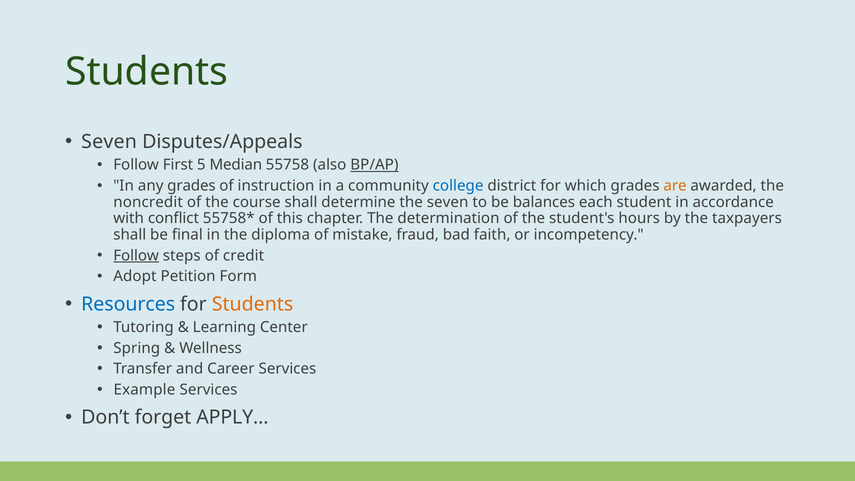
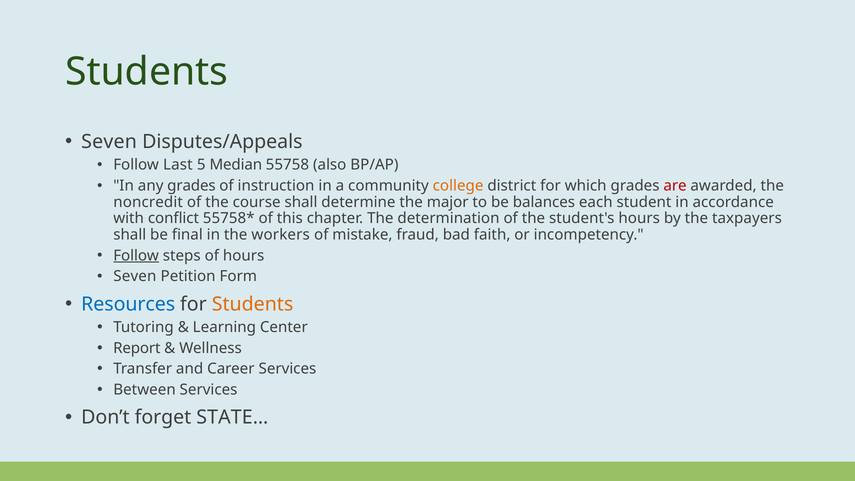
First: First -> Last
BP/AP underline: present -> none
college colour: blue -> orange
are colour: orange -> red
the seven: seven -> major
diploma: diploma -> workers
of credit: credit -> hours
Adopt at (135, 276): Adopt -> Seven
Spring: Spring -> Report
Example: Example -> Between
APPLY…: APPLY… -> STATE…
